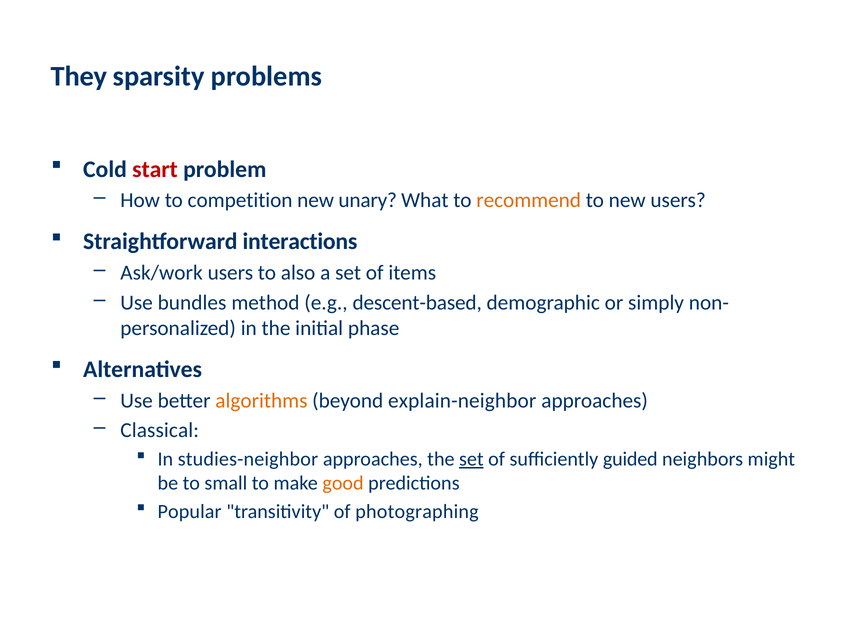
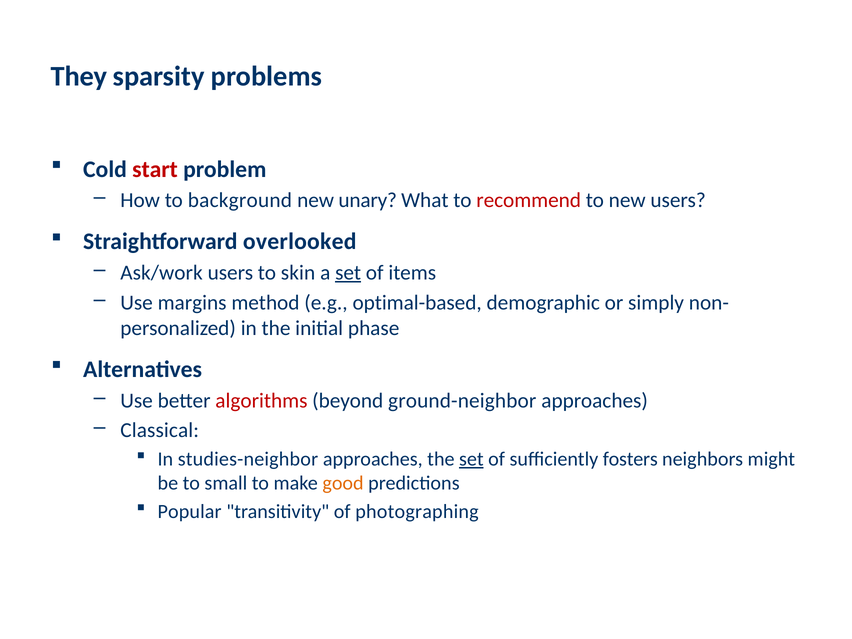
competition: competition -> background
recommend colour: orange -> red
interactions: interactions -> overlooked
also: also -> skin
set at (348, 273) underline: none -> present
bundles: bundles -> margins
descent-based: descent-based -> optimal-based
algorithms colour: orange -> red
explain-neighbor: explain-neighbor -> ground-neighbor
guided: guided -> fosters
